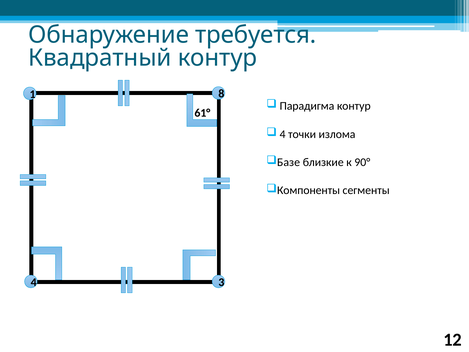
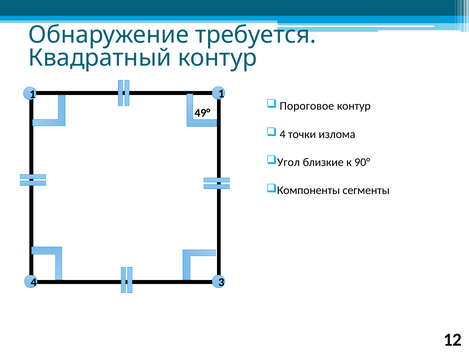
8 at (221, 94): 8 -> 1
Парадигма: Парадигма -> Пороговое
61°: 61° -> 49°
Базе: Базе -> Угол
